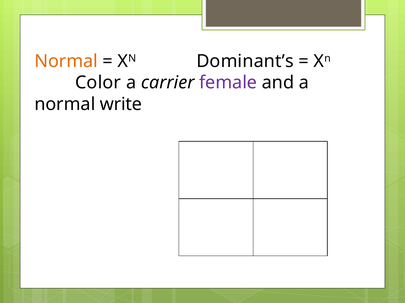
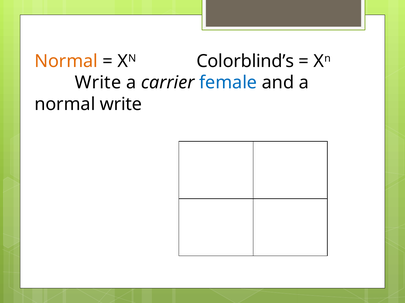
Dominant’s: Dominant’s -> Colorblind’s
Color at (98, 83): Color -> Write
female colour: purple -> blue
